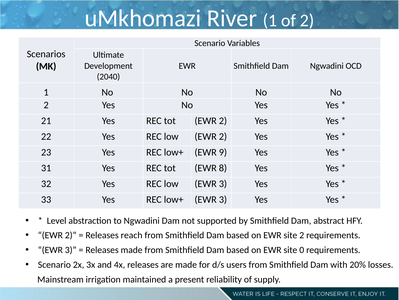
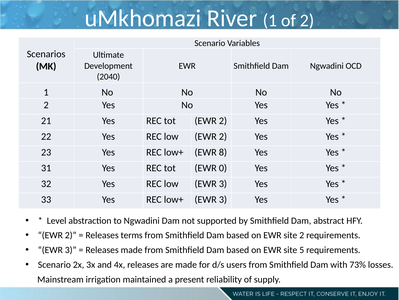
9: 9 -> 8
8: 8 -> 0
reach: reach -> terms
0: 0 -> 5
20%: 20% -> 73%
